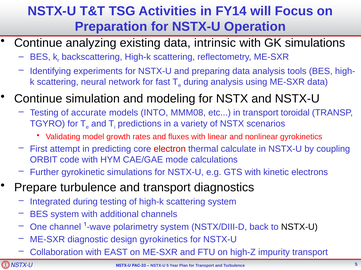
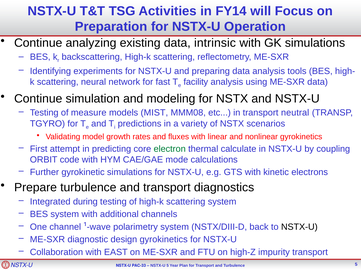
during at (196, 82): during -> facility
accurate: accurate -> measure
INTO: INTO -> MIST
toroidal: toroidal -> neutral
electron colour: red -> green
